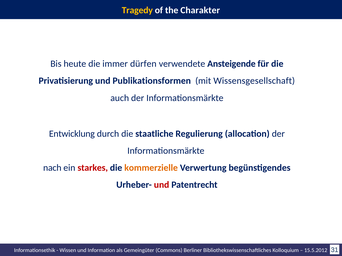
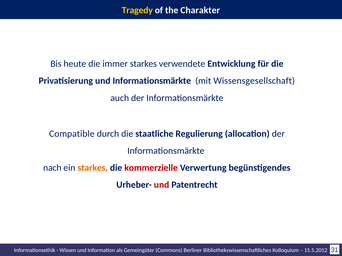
immer dürfen: dürfen -> starkes
Ansteigende: Ansteigende -> Entwicklung
und Publikationsformen: Publikationsformen -> Informationsmärkte
Entwicklung: Entwicklung -> Compatible
starkes at (93, 168) colour: red -> orange
kommerzielle colour: orange -> red
